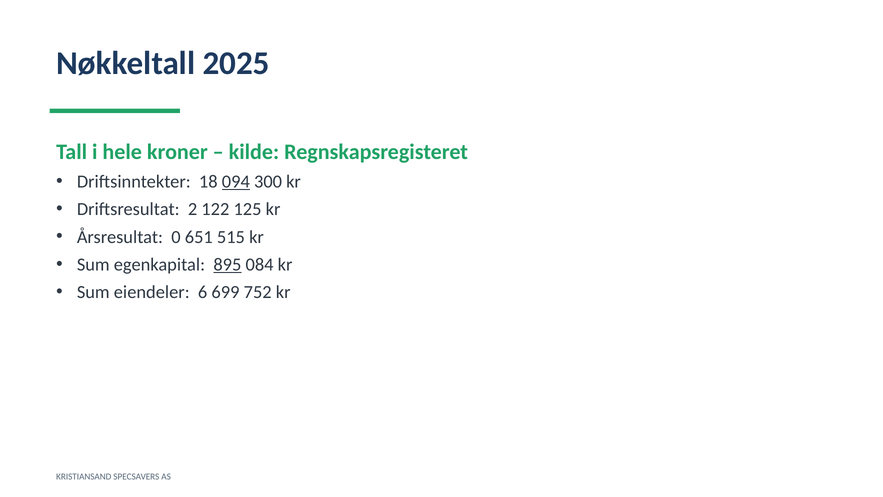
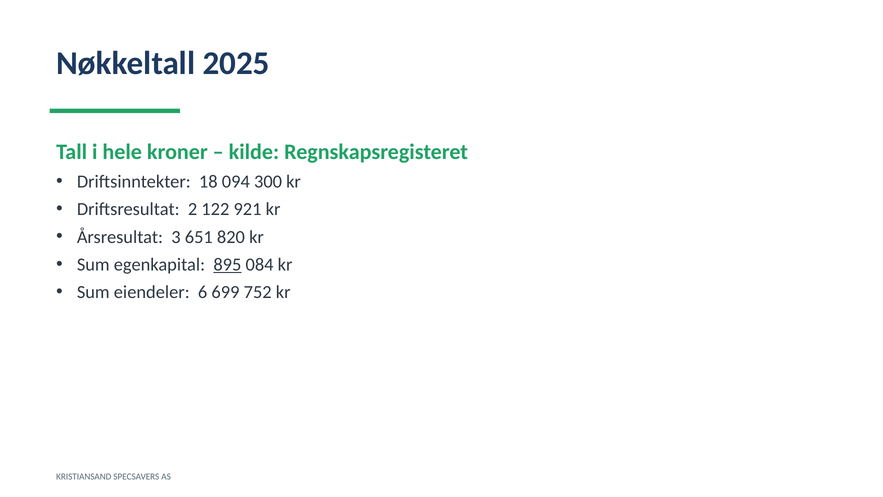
094 underline: present -> none
125: 125 -> 921
0: 0 -> 3
515: 515 -> 820
